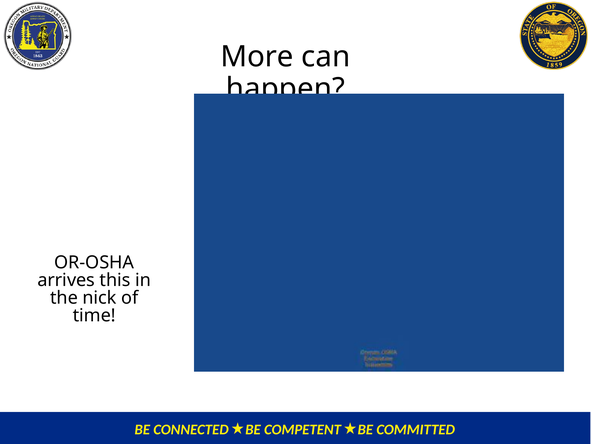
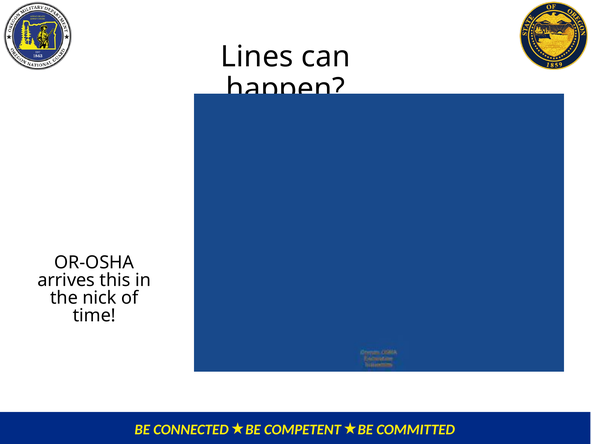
More: More -> Lines
